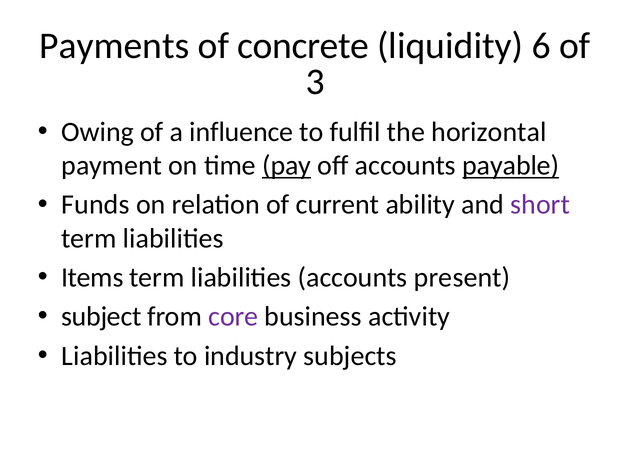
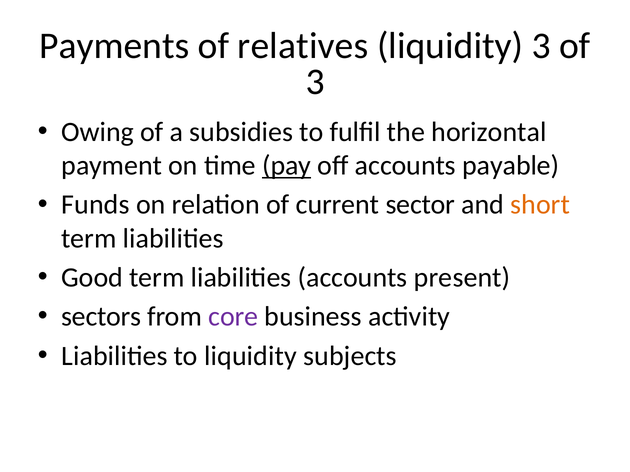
concrete: concrete -> relatives
liquidity 6: 6 -> 3
influence: influence -> subsidies
payable underline: present -> none
ability: ability -> sector
short colour: purple -> orange
Items: Items -> Good
subject: subject -> sectors
to industry: industry -> liquidity
